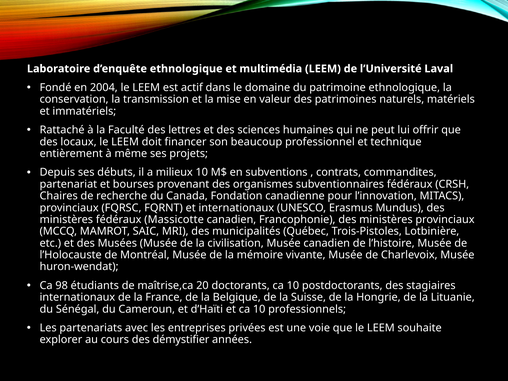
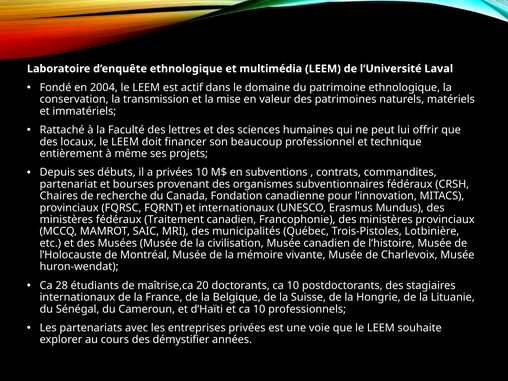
a milieux: milieux -> privées
Massicotte: Massicotte -> Traitement
98: 98 -> 28
